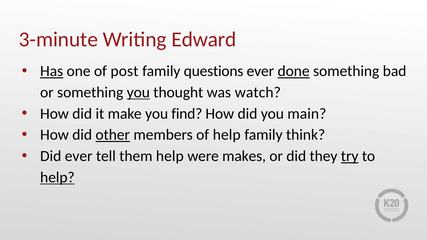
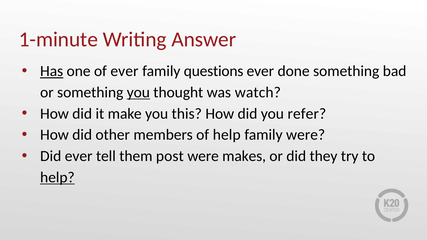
3-minute: 3-minute -> 1-minute
Edward: Edward -> Answer
of post: post -> ever
done underline: present -> none
find: find -> this
main: main -> refer
other underline: present -> none
family think: think -> were
them help: help -> post
try underline: present -> none
